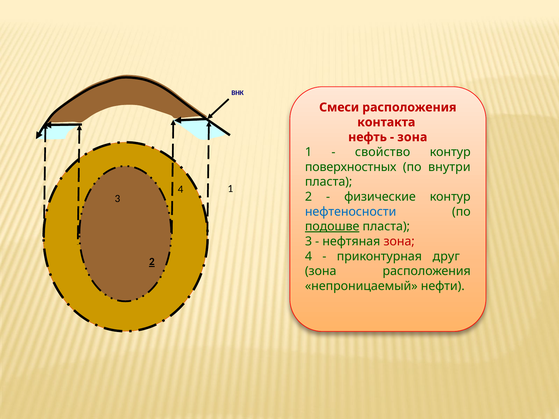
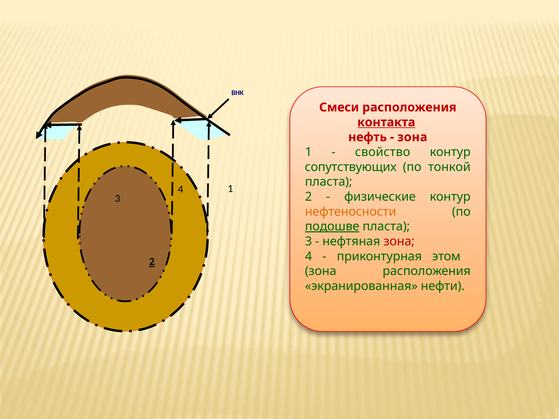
контакта underline: none -> present
поверхностных: поверхностных -> сопутствующих
внутри: внутри -> тонкой
нефтеносности colour: blue -> orange
друг: друг -> этом
непроницаемый: непроницаемый -> экранированная
